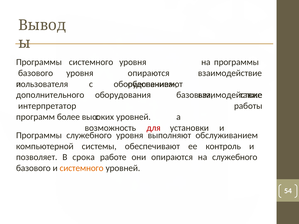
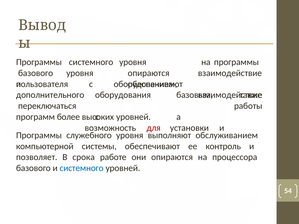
интерпретатор: интерпретатор -> переключаться
на служебного: служебного -> процессора
системного at (82, 168) colour: orange -> blue
